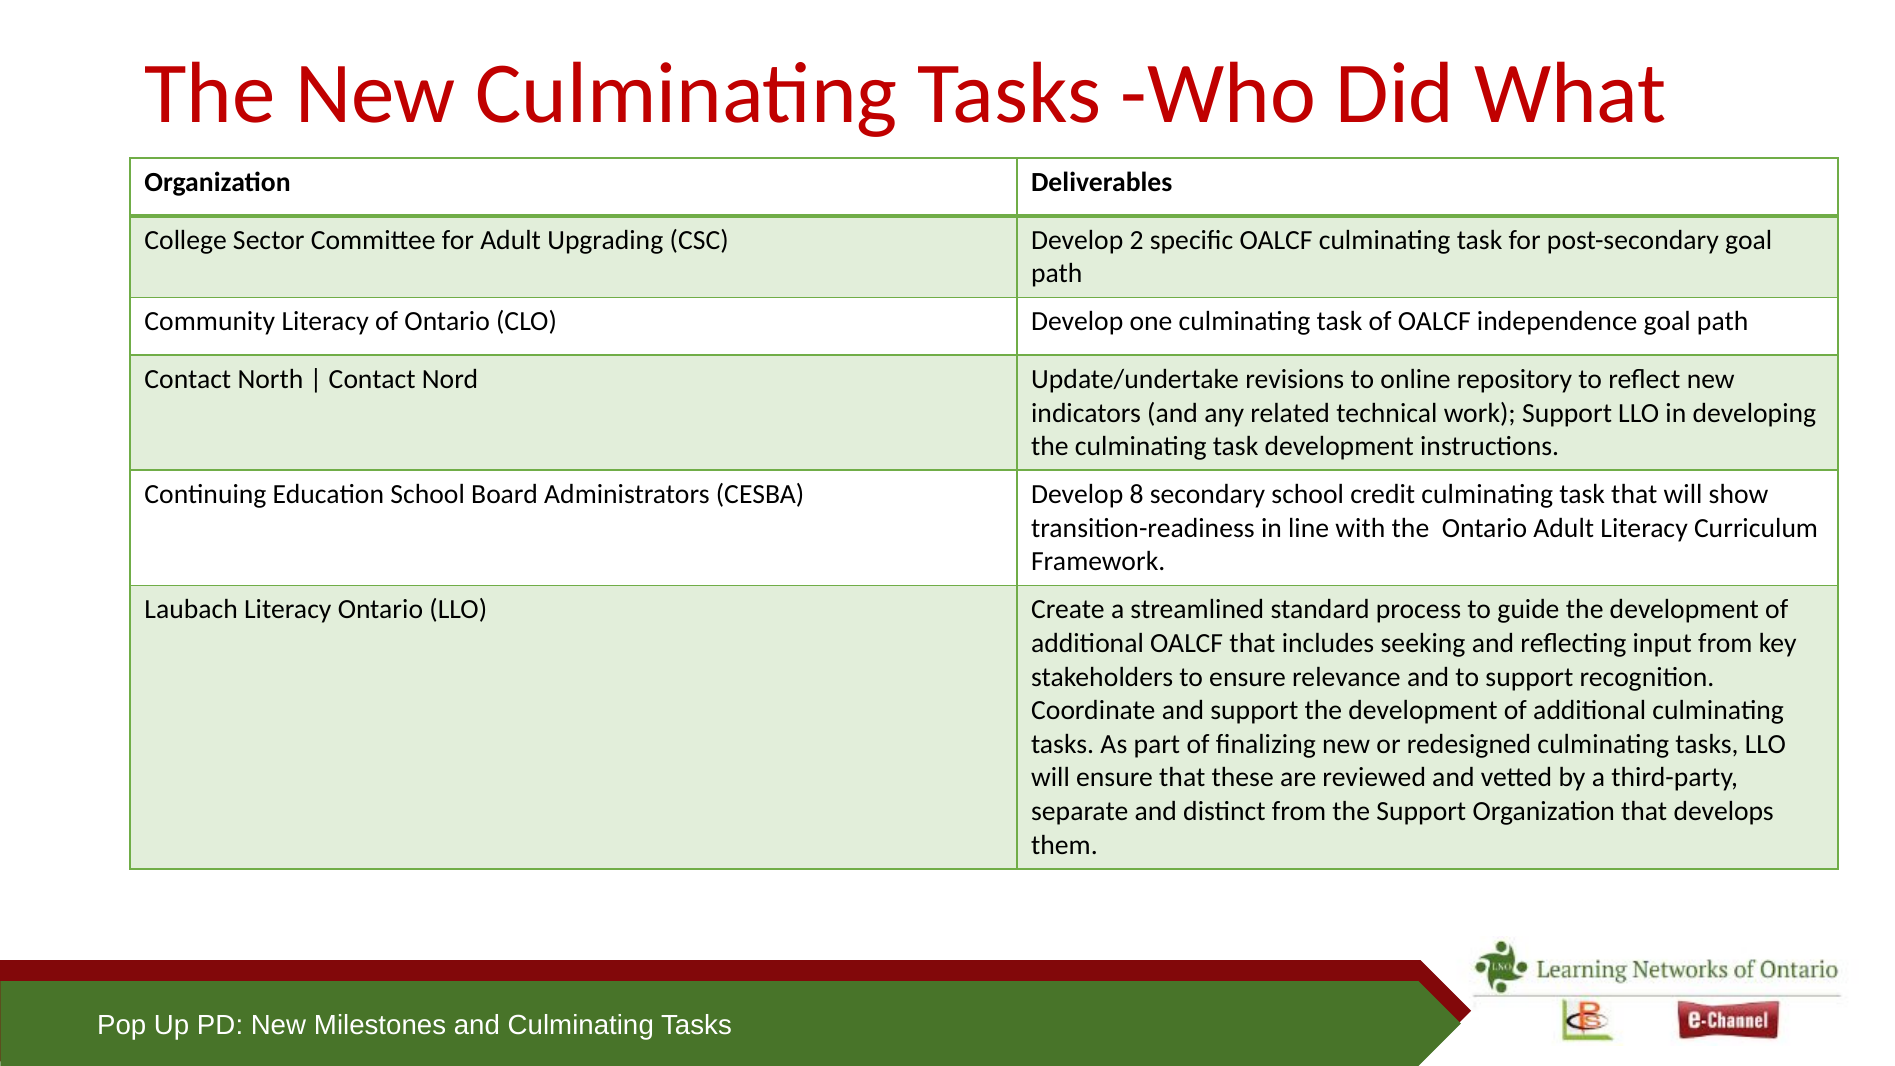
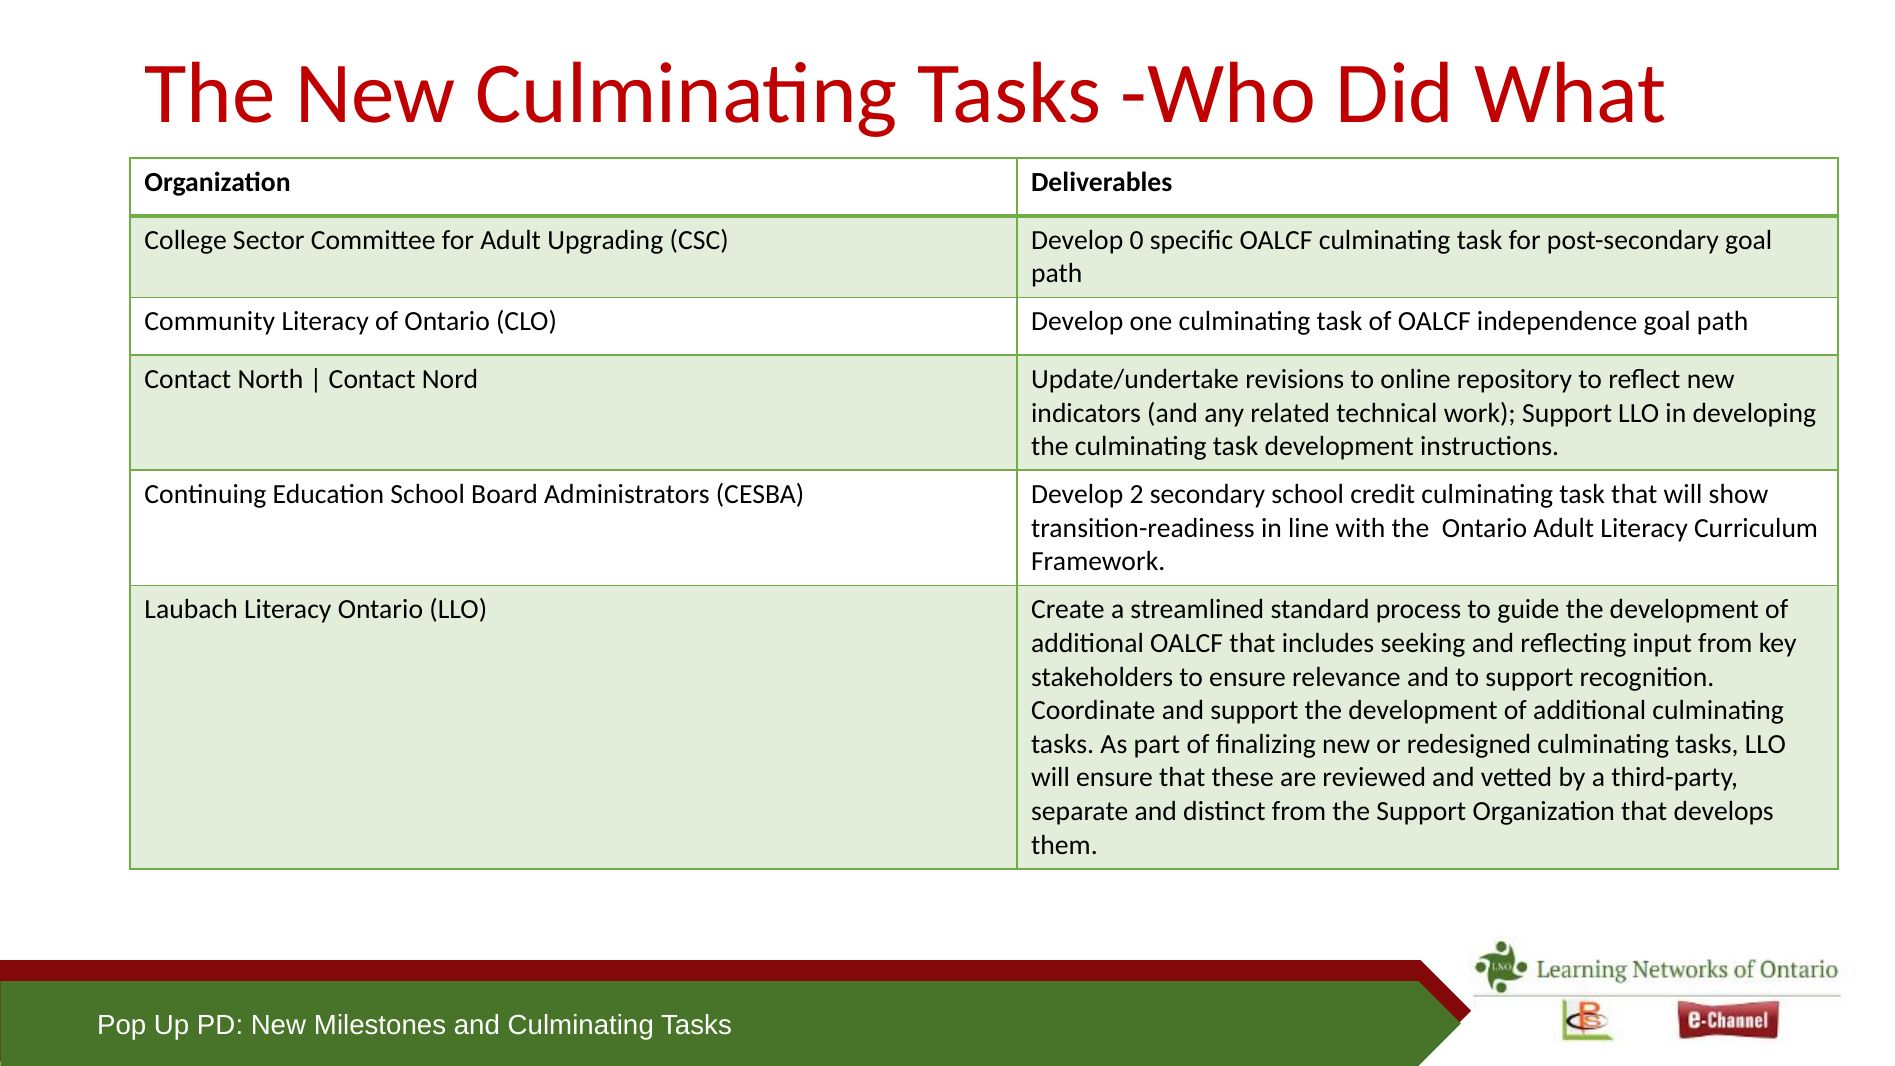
2: 2 -> 0
8: 8 -> 2
